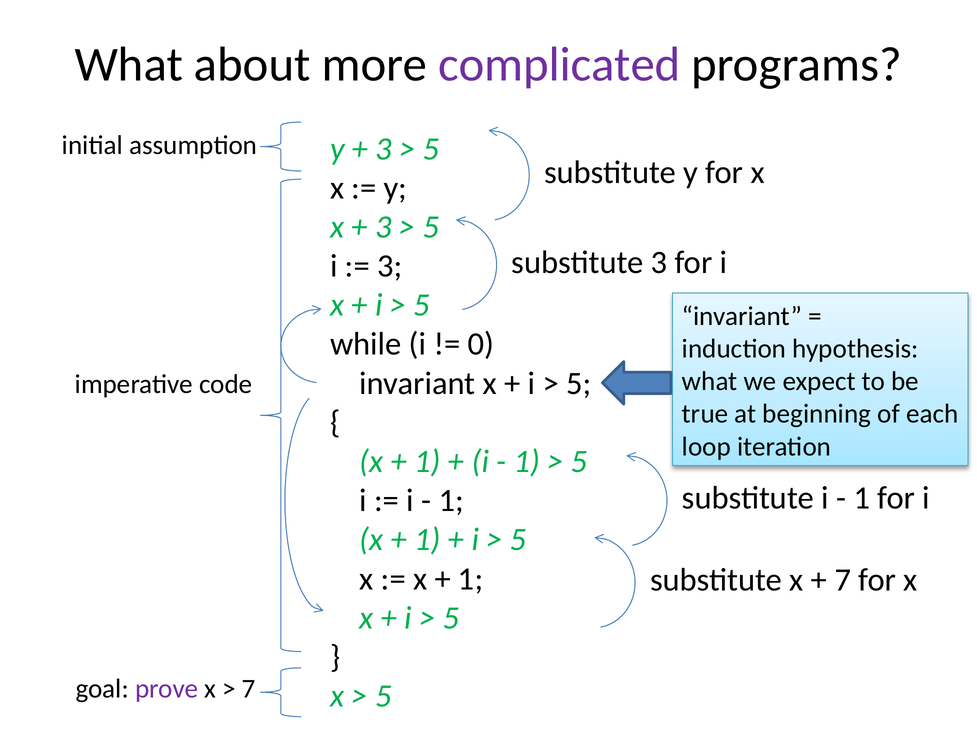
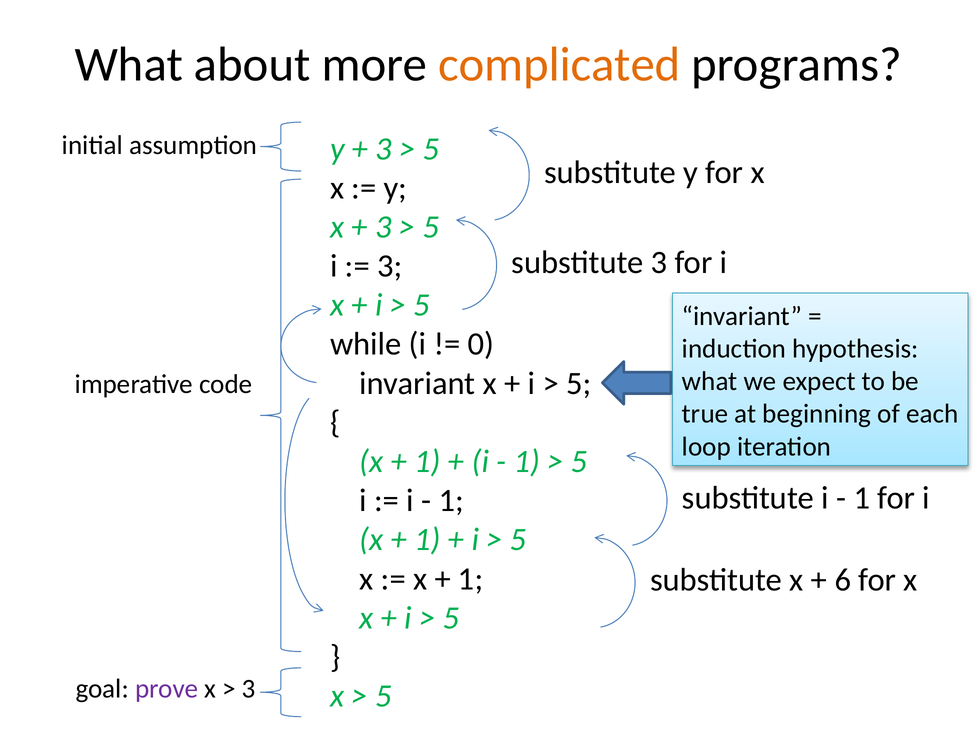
complicated colour: purple -> orange
7 at (843, 580): 7 -> 6
7 at (249, 689): 7 -> 3
